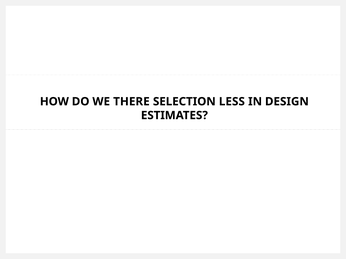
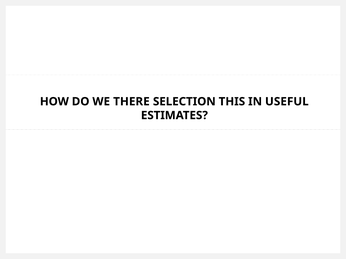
LESS: LESS -> THIS
DESIGN: DESIGN -> USEFUL
